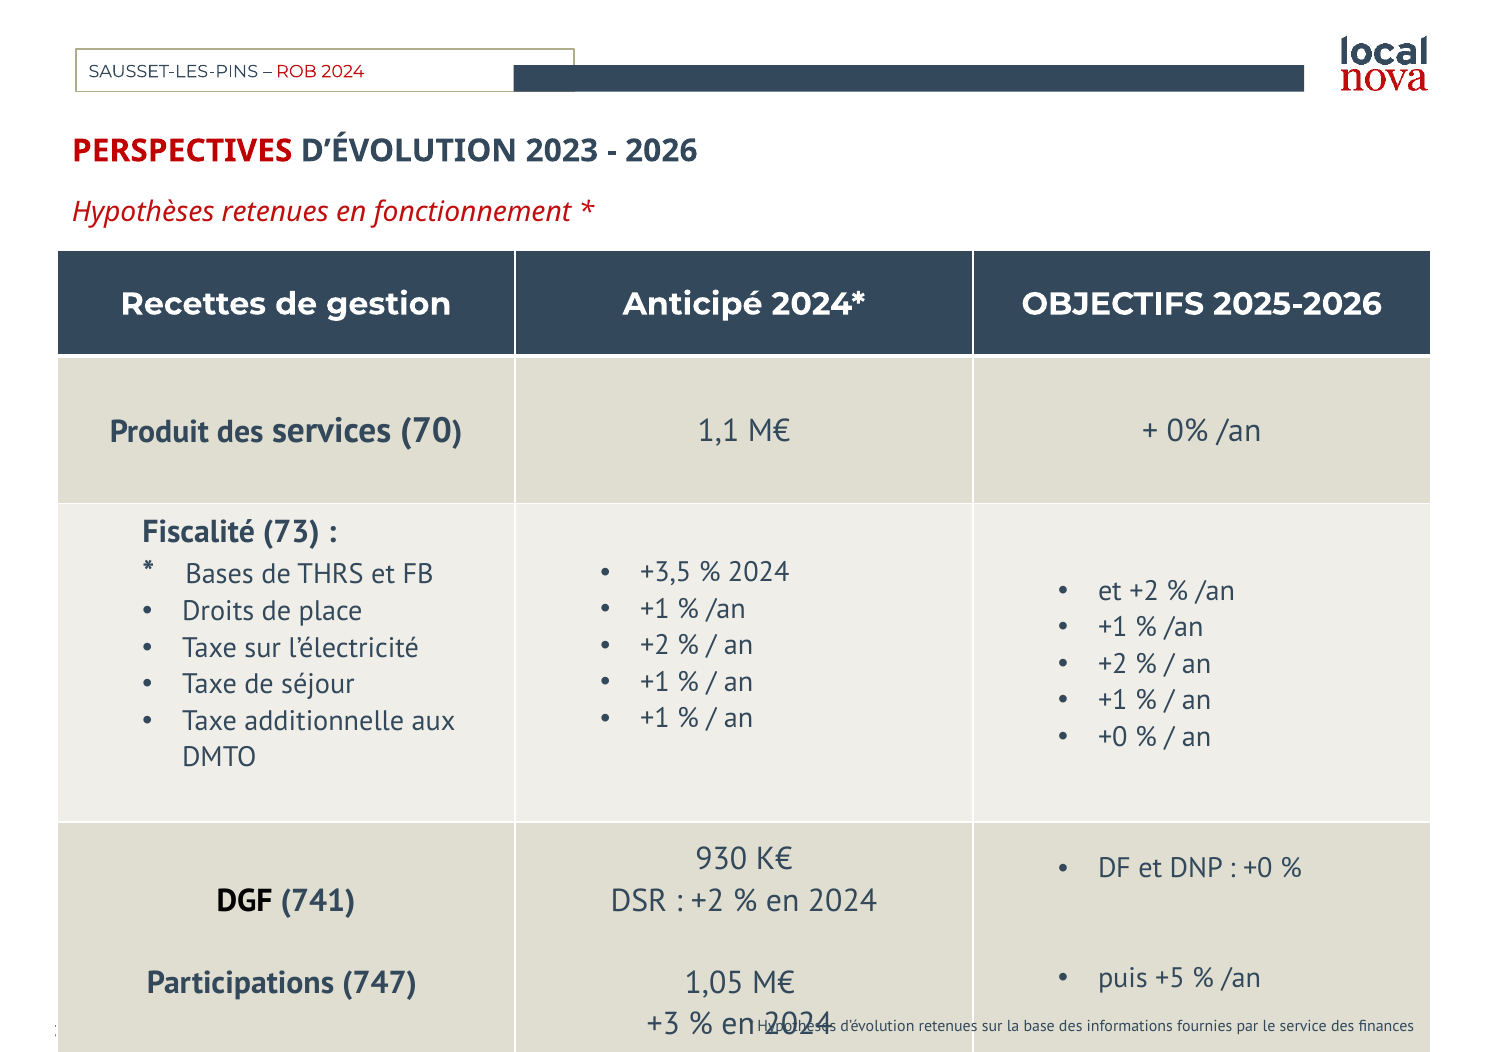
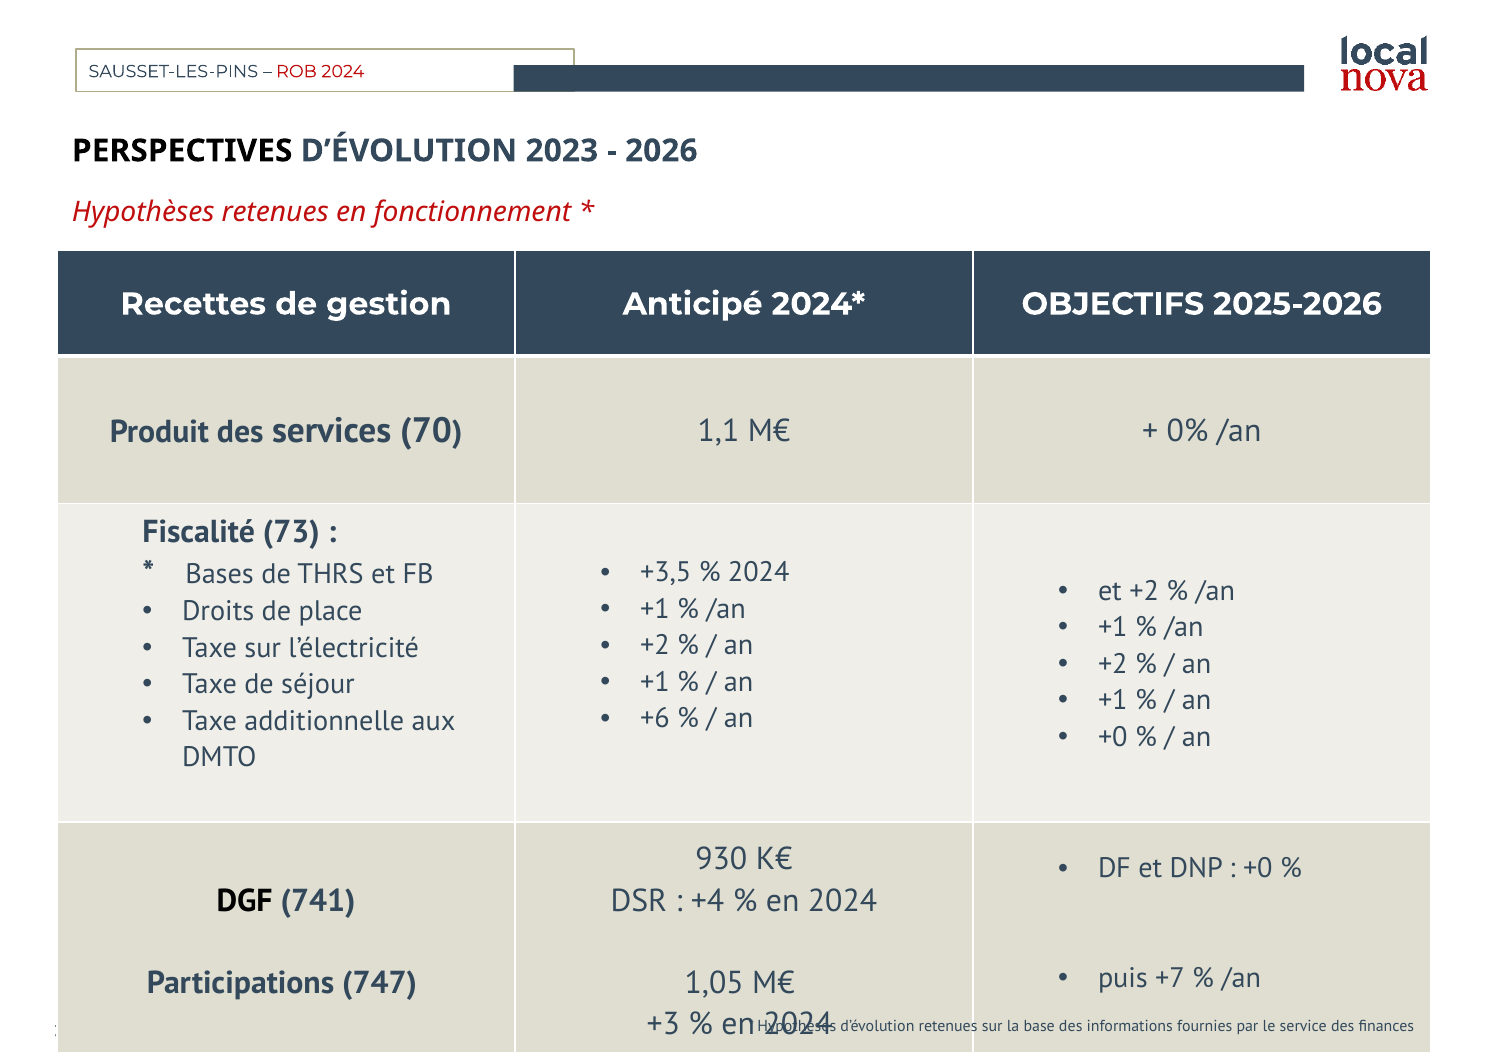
PERSPECTIVES colour: red -> black
+1 at (655, 719): +1 -> +6
+2 at (708, 901): +2 -> +4
+5: +5 -> +7
